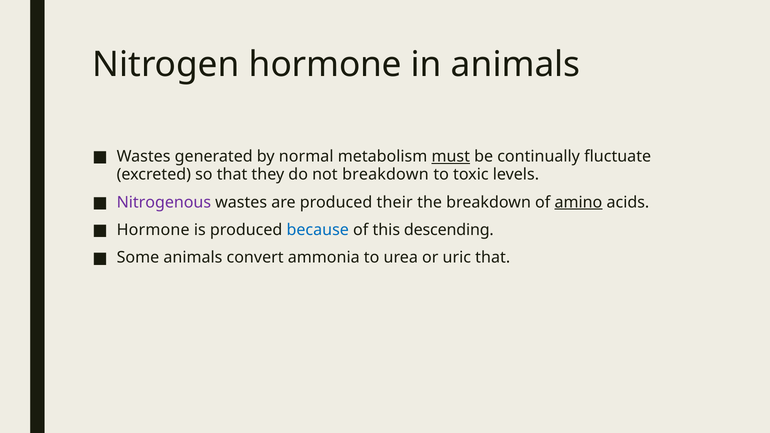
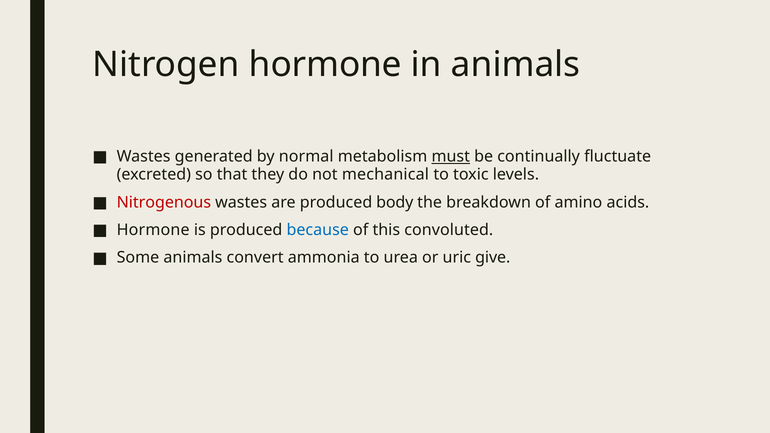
not breakdown: breakdown -> mechanical
Nitrogenous colour: purple -> red
their: their -> body
amino underline: present -> none
descending: descending -> convoluted
uric that: that -> give
